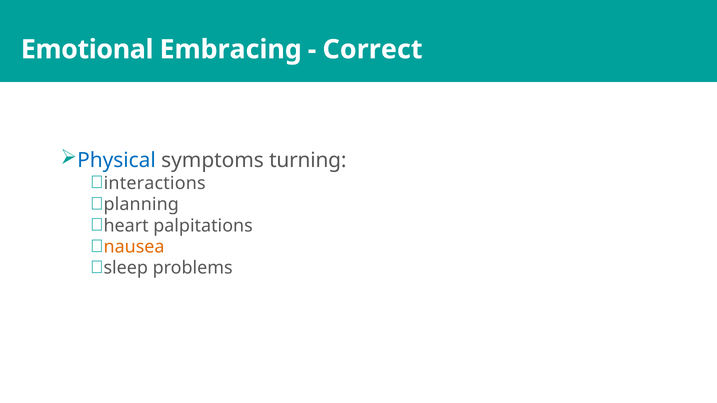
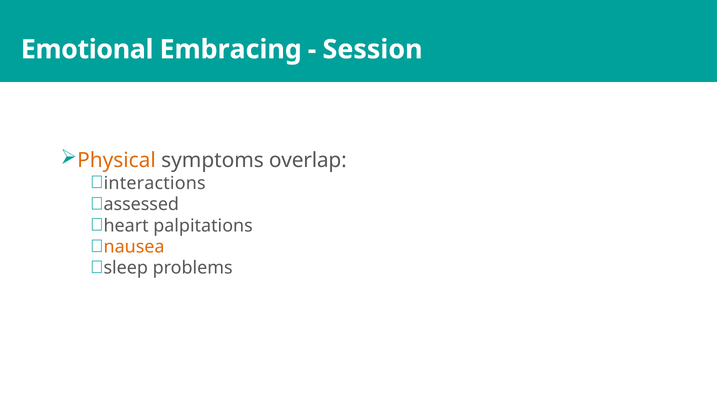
Correct: Correct -> Session
Physical colour: blue -> orange
turning: turning -> overlap
planning: planning -> assessed
